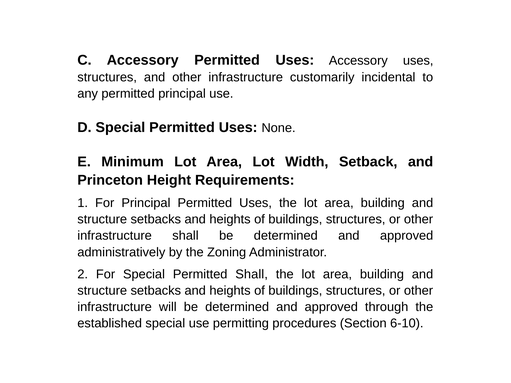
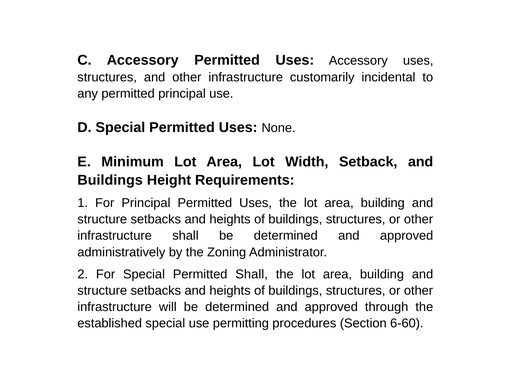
Princeton at (110, 180): Princeton -> Buildings
6-10: 6-10 -> 6-60
